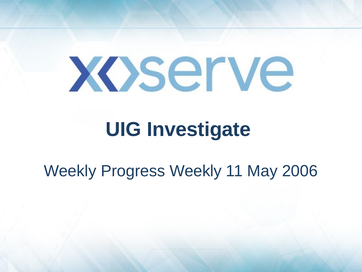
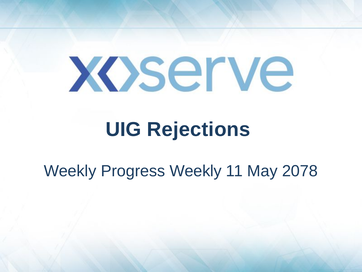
Investigate: Investigate -> Rejections
2006: 2006 -> 2078
